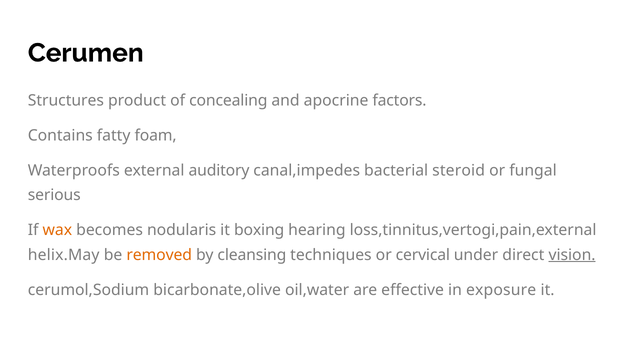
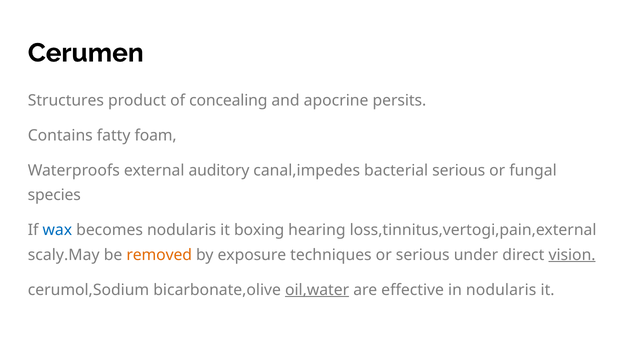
factors: factors -> persits
bacterial steroid: steroid -> serious
serious: serious -> species
wax colour: orange -> blue
helix.May: helix.May -> scaly.May
cleansing: cleansing -> exposure
or cervical: cervical -> serious
oil,water underline: none -> present
in exposure: exposure -> nodularis
